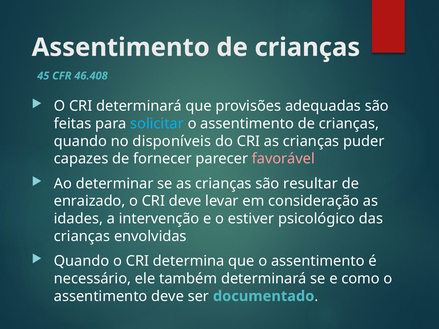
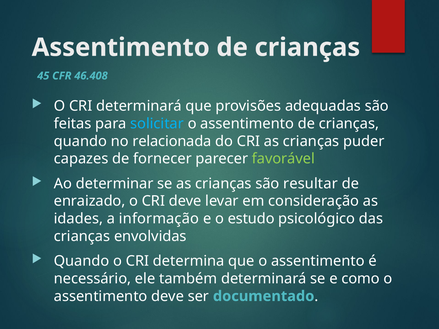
disponíveis: disponíveis -> relacionada
favorável colour: pink -> light green
intervenção: intervenção -> informação
estiver: estiver -> estudo
